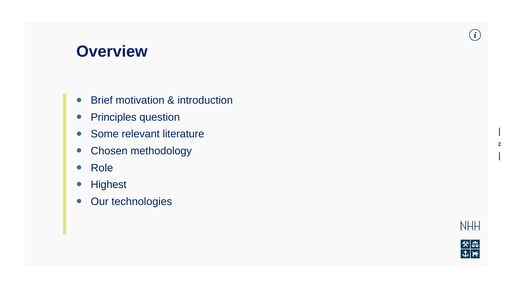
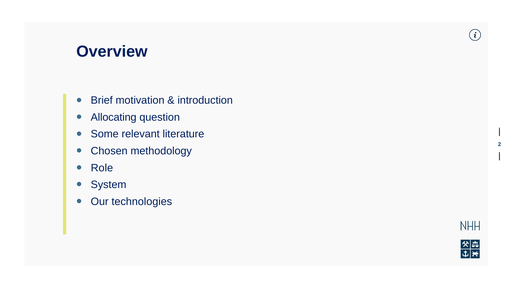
Principles: Principles -> Allocating
Highest: Highest -> System
